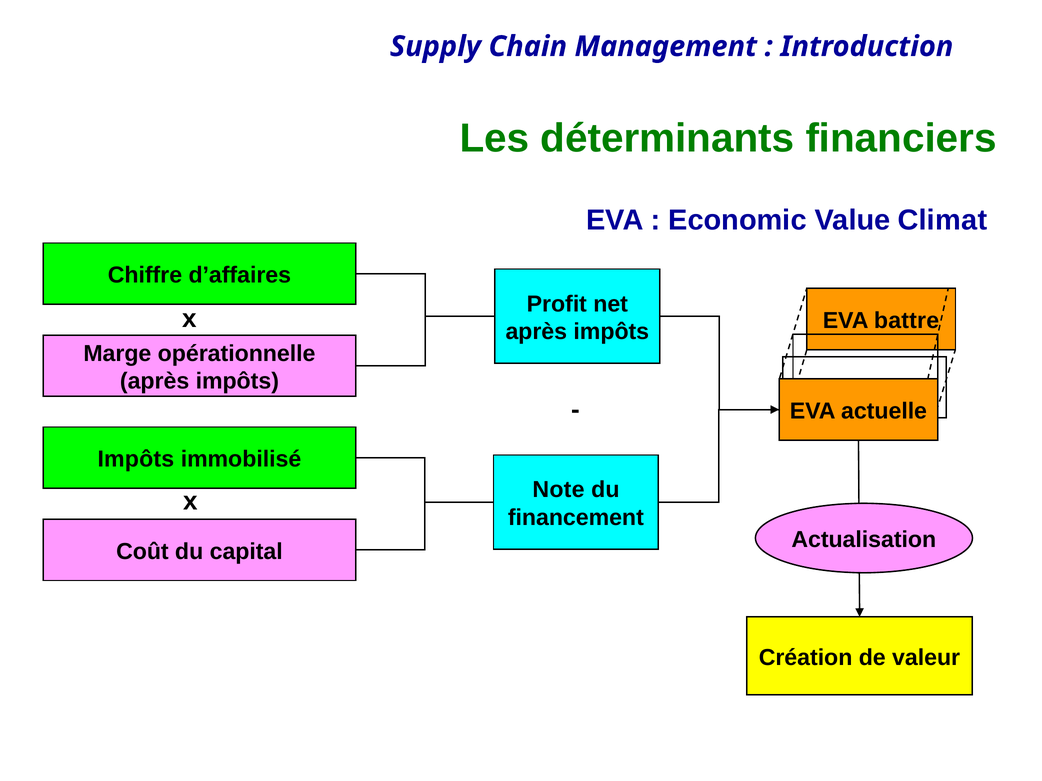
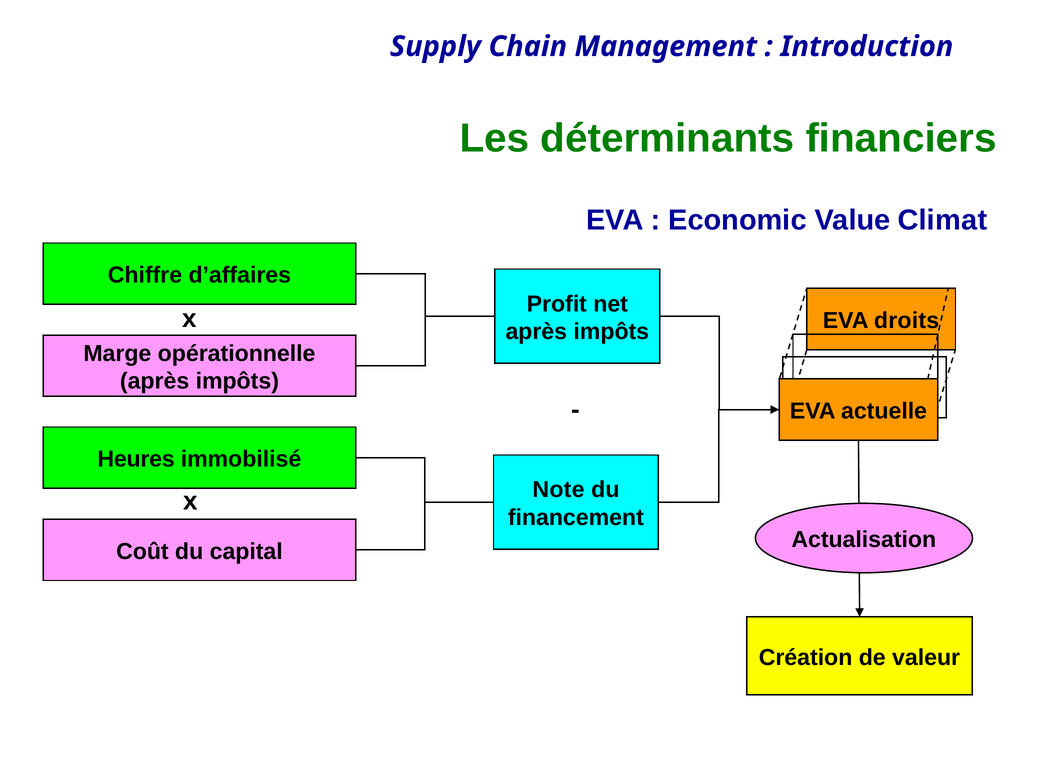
battre: battre -> droits
Impôts at (136, 460): Impôts -> Heures
